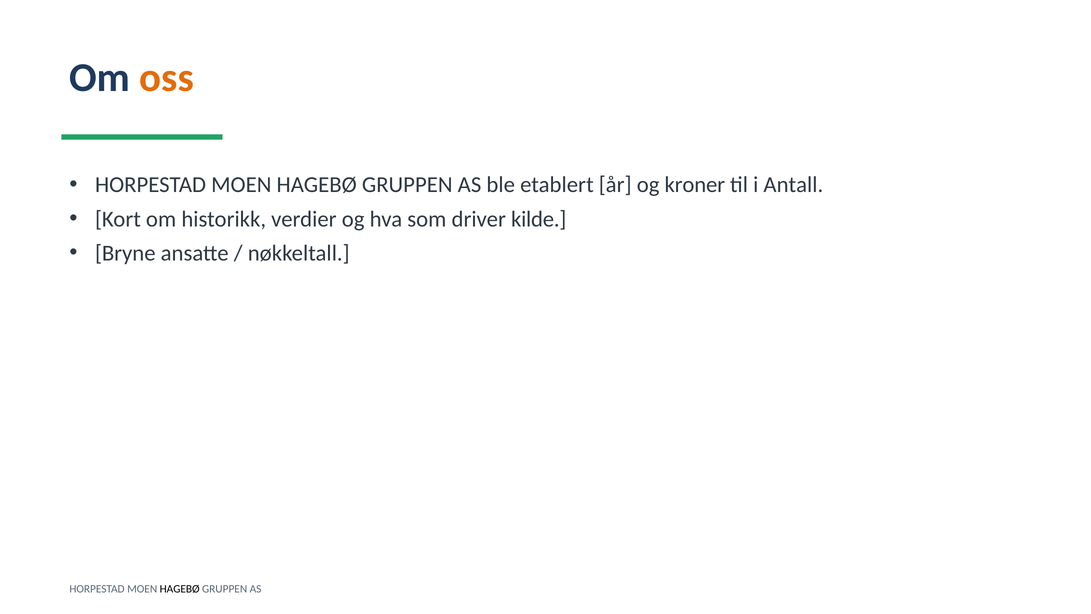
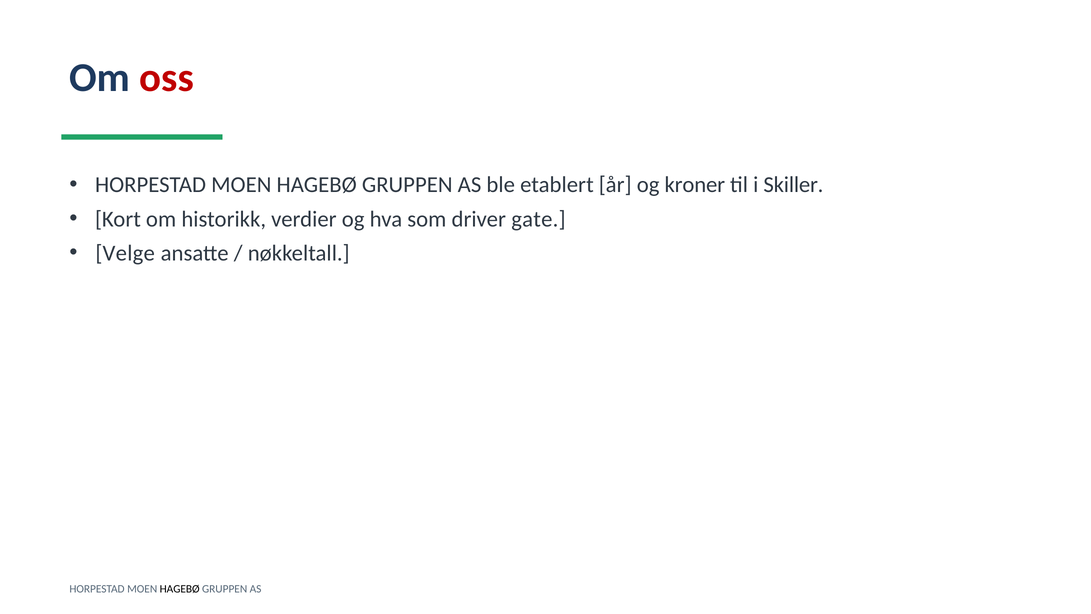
oss colour: orange -> red
Antall: Antall -> Skiller
kilde: kilde -> gate
Bryne: Bryne -> Velge
